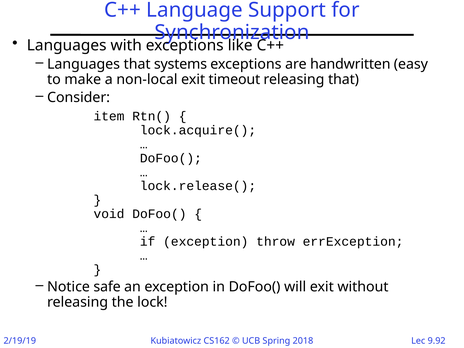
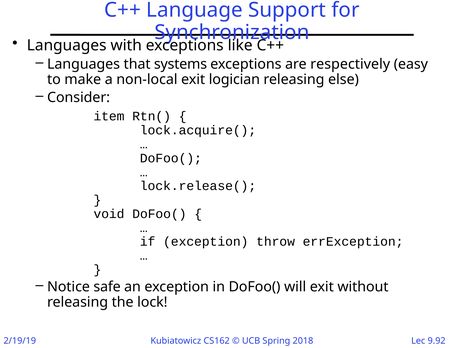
handwritten: handwritten -> respectively
timeout: timeout -> logician
releasing that: that -> else
